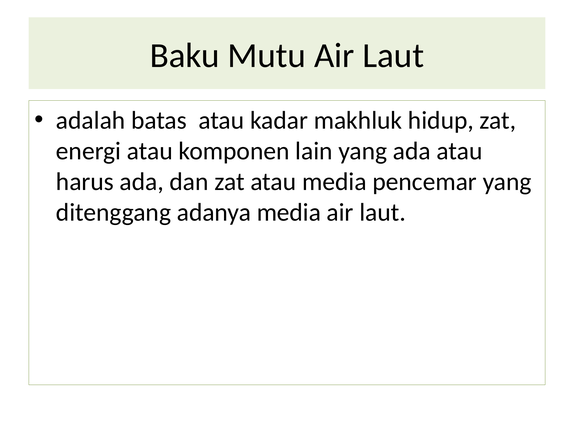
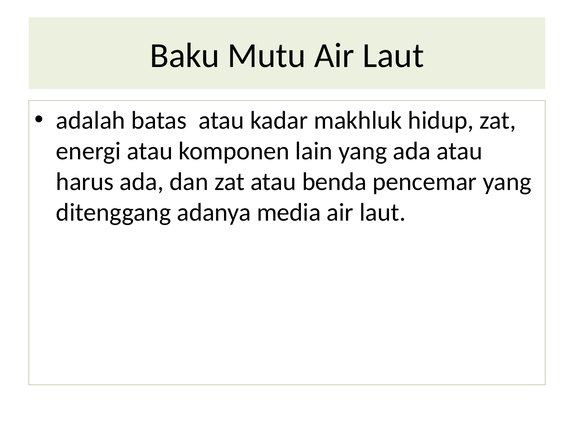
atau media: media -> benda
